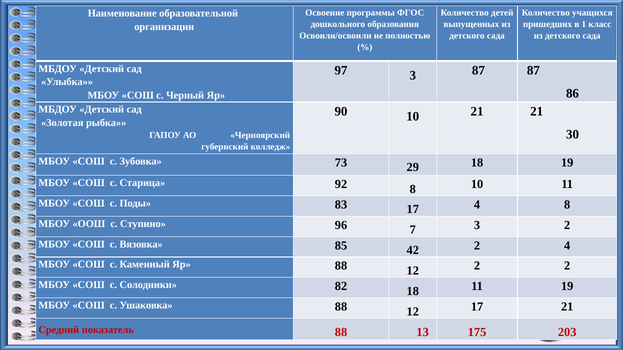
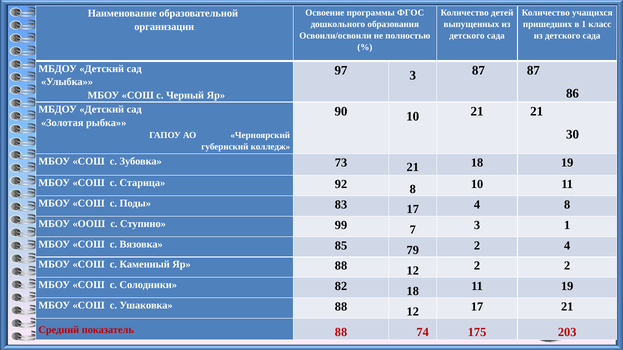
73 29: 29 -> 21
96: 96 -> 99
3 2: 2 -> 1
42: 42 -> 79
13: 13 -> 74
